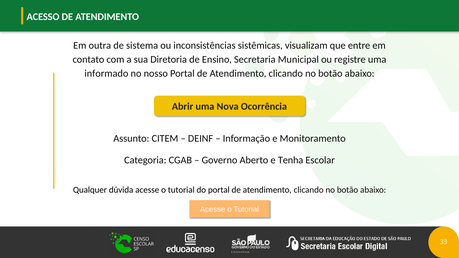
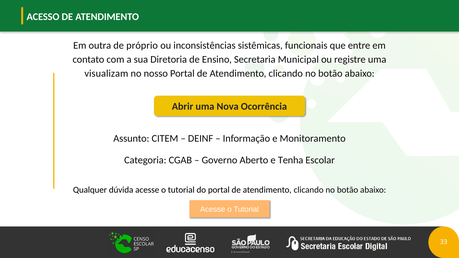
sistema: sistema -> próprio
visualizam: visualizam -> funcionais
informado: informado -> visualizam
